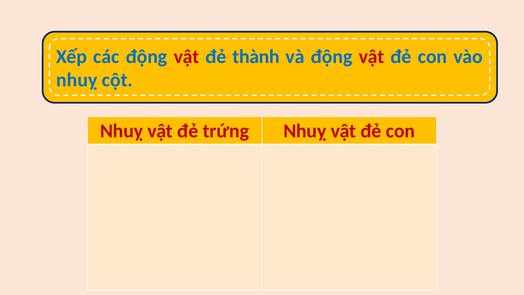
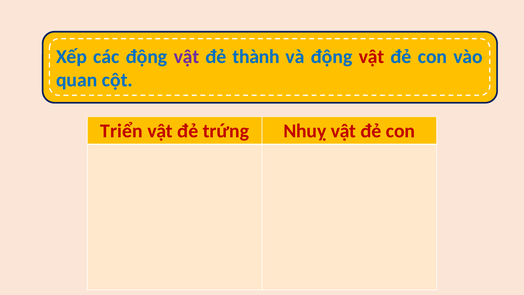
vật at (186, 57) colour: red -> purple
nhuỵ at (77, 80): nhuỵ -> quan
Nhuỵ at (122, 131): Nhuỵ -> Triển
